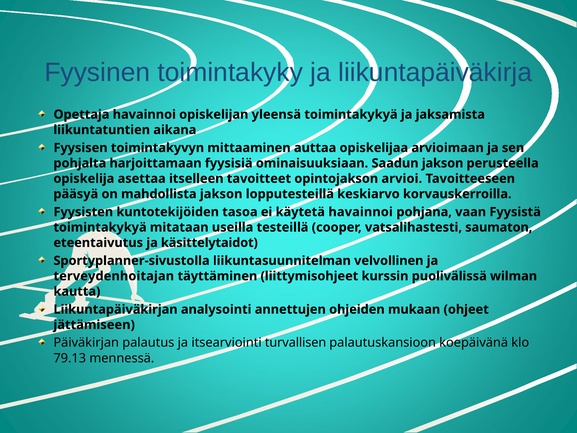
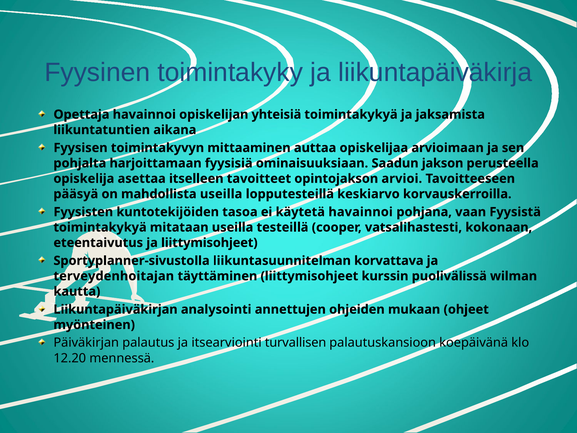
yleensä: yleensä -> yhteisiä
mahdollista jakson: jakson -> useilla
saumaton: saumaton -> kokonaan
ja käsittelytaidot: käsittelytaidot -> liittymisohjeet
velvollinen: velvollinen -> korvattava
jättämiseen: jättämiseen -> myönteinen
79.13: 79.13 -> 12.20
